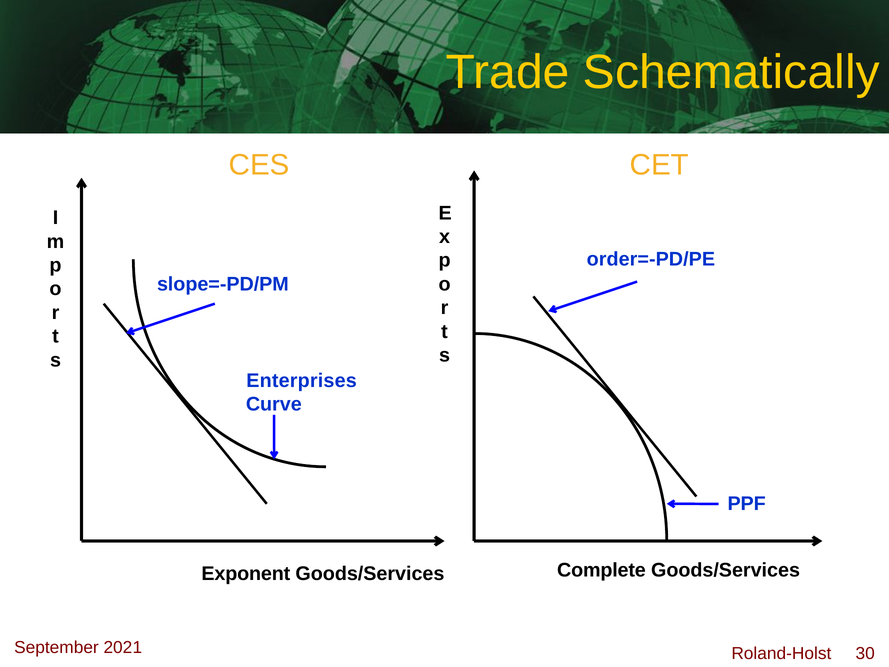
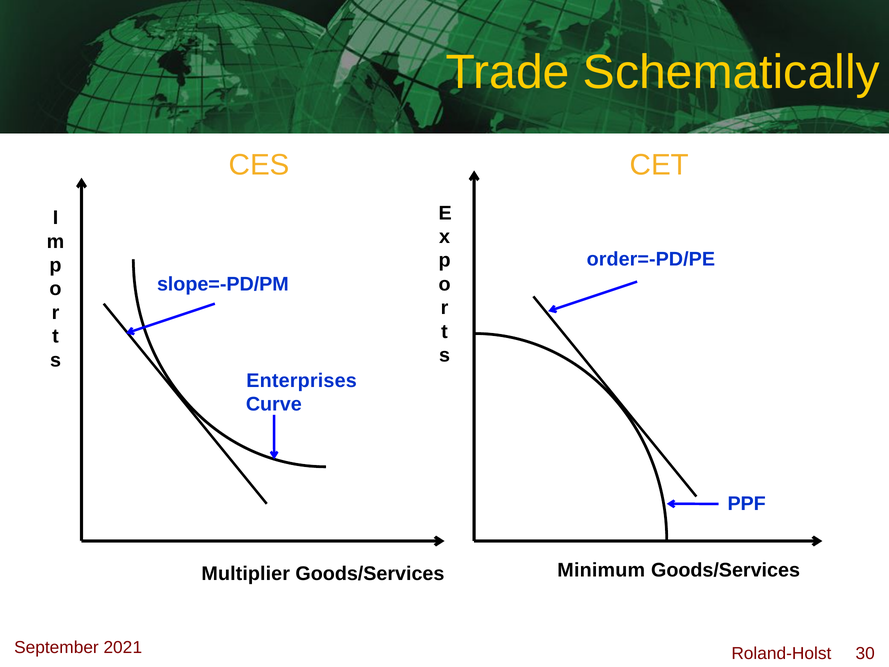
Complete: Complete -> Minimum
Exponent: Exponent -> Multiplier
